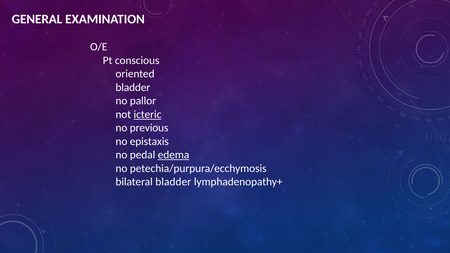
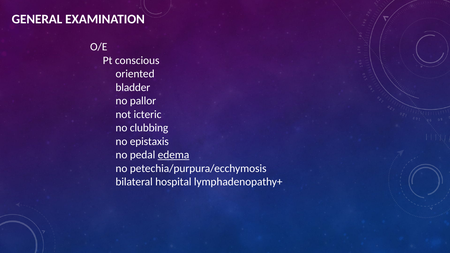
icteric underline: present -> none
previous: previous -> clubbing
bilateral bladder: bladder -> hospital
